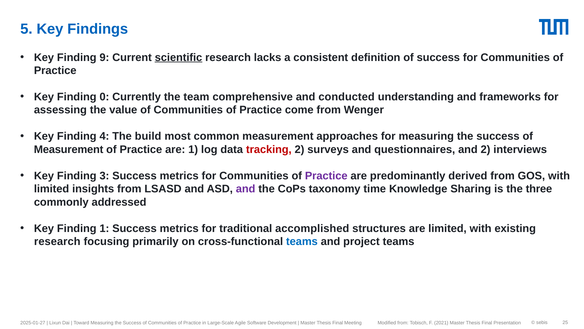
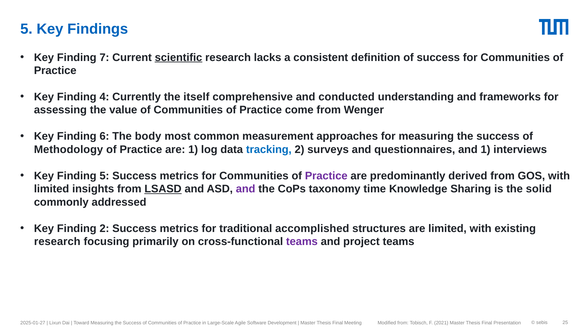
9: 9 -> 7
0: 0 -> 4
team: team -> itself
4: 4 -> 6
build: build -> body
Measurement at (69, 149): Measurement -> Methodology
tracking colour: red -> blue
and 2: 2 -> 1
Finding 3: 3 -> 5
LSASD underline: none -> present
three: three -> solid
Finding 1: 1 -> 2
teams at (302, 241) colour: blue -> purple
